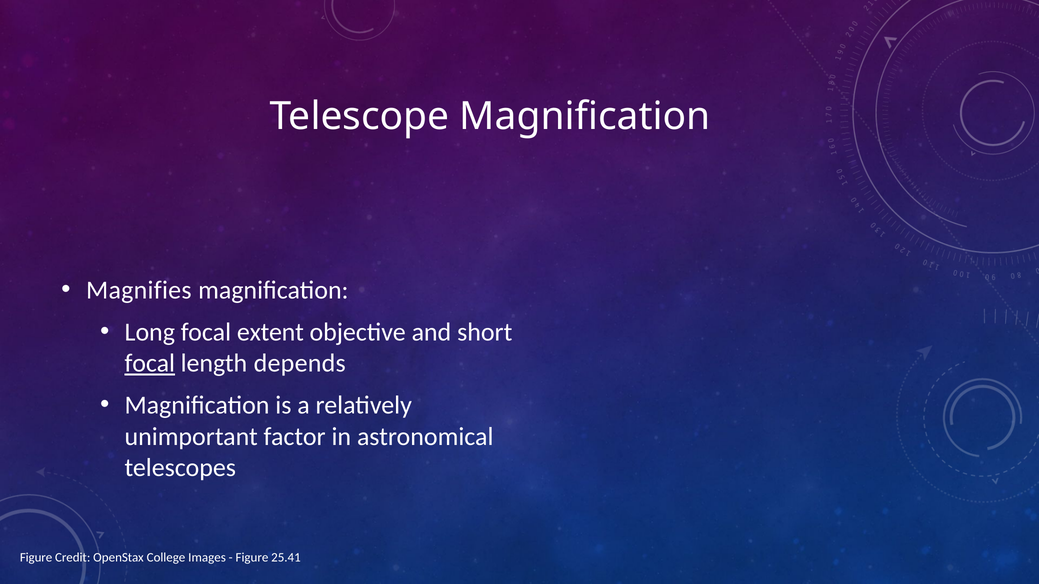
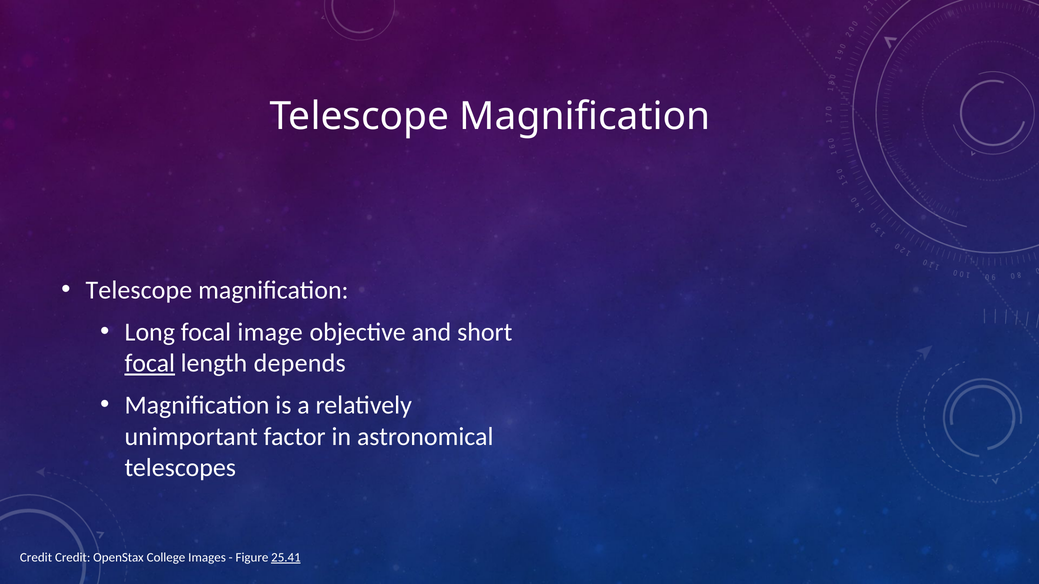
Magnifies at (139, 290): Magnifies -> Telescope
extent: extent -> image
Figure at (36, 558): Figure -> Credit
25.41 underline: none -> present
